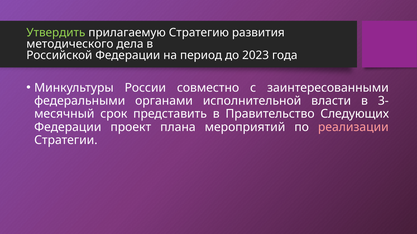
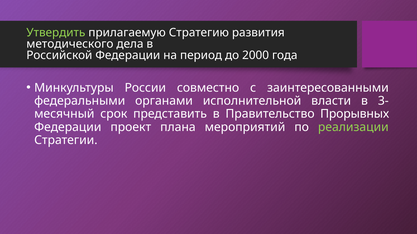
2023: 2023 -> 2000
Следующих: Следующих -> Прорывных
реализации colour: pink -> light green
